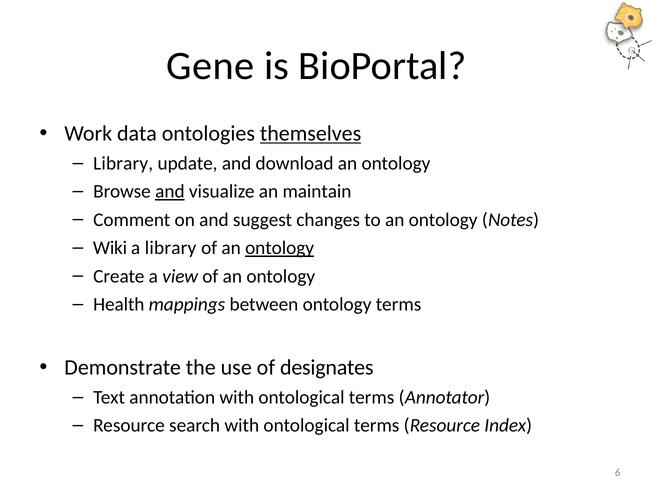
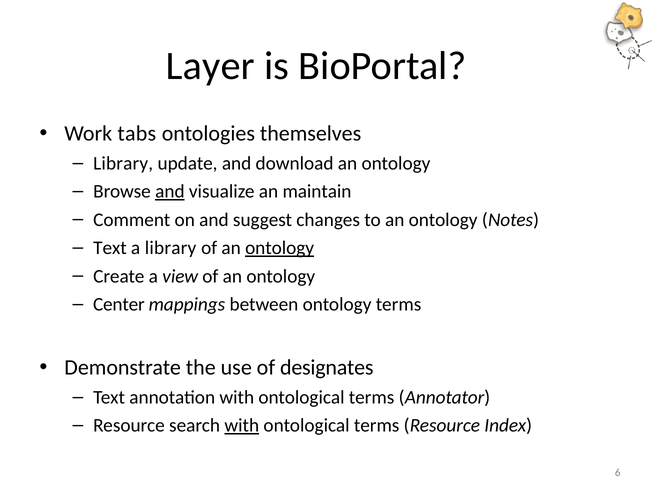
Gene: Gene -> Layer
data: data -> tabs
themselves underline: present -> none
Wiki at (110, 248): Wiki -> Text
Health: Health -> Center
with at (242, 426) underline: none -> present
